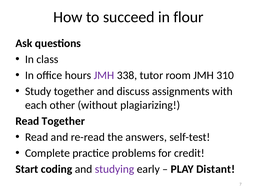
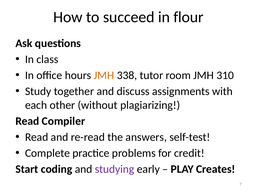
JMH at (104, 75) colour: purple -> orange
Read Together: Together -> Compiler
Distant: Distant -> Creates
